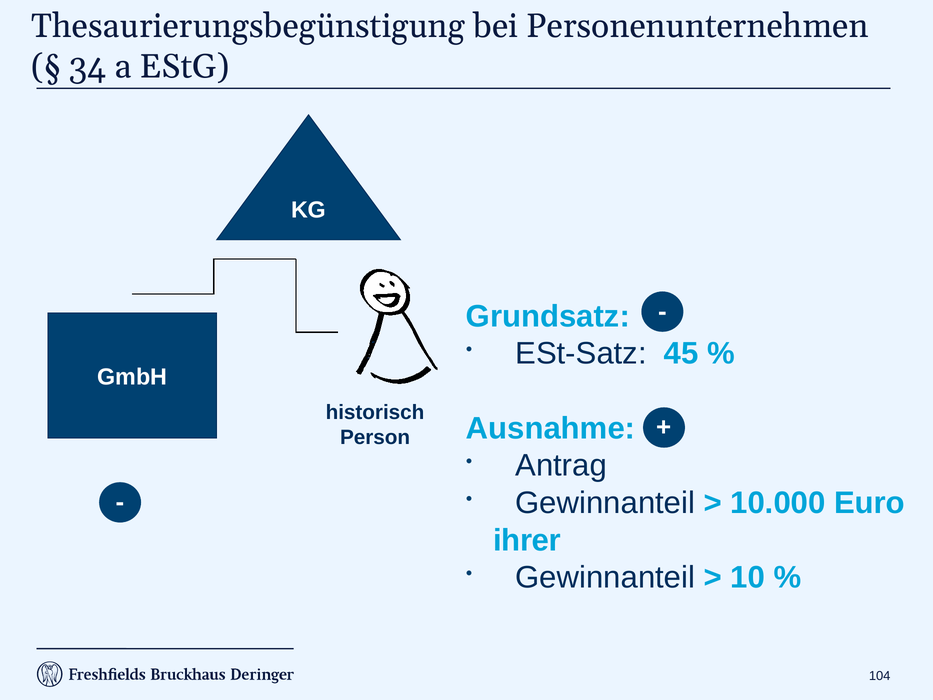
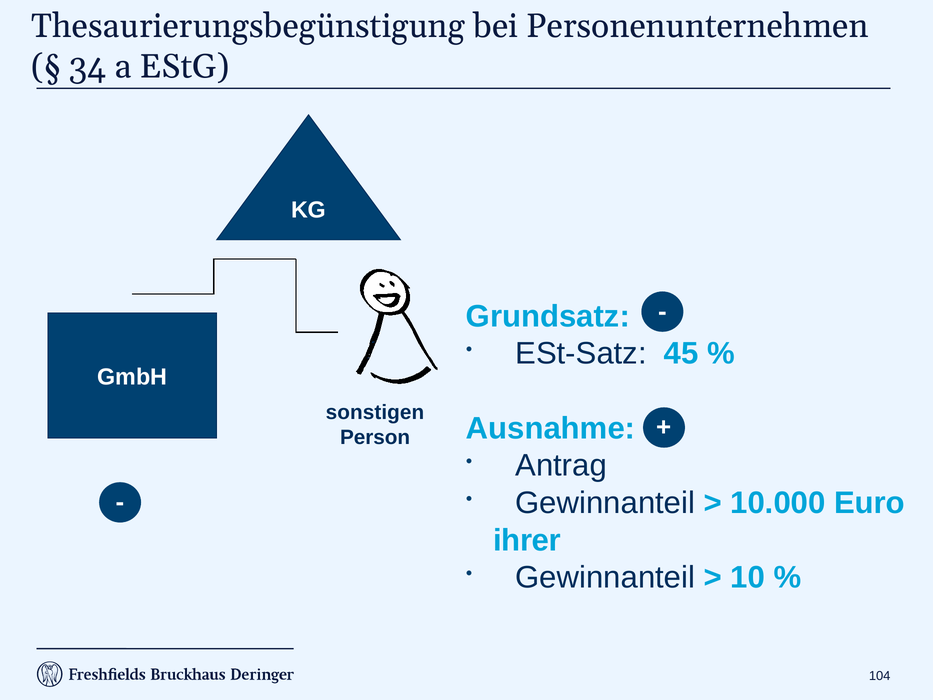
historisch: historisch -> sonstigen
